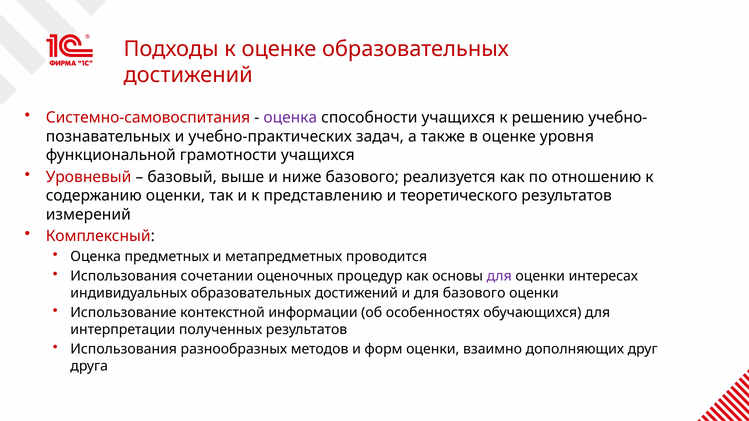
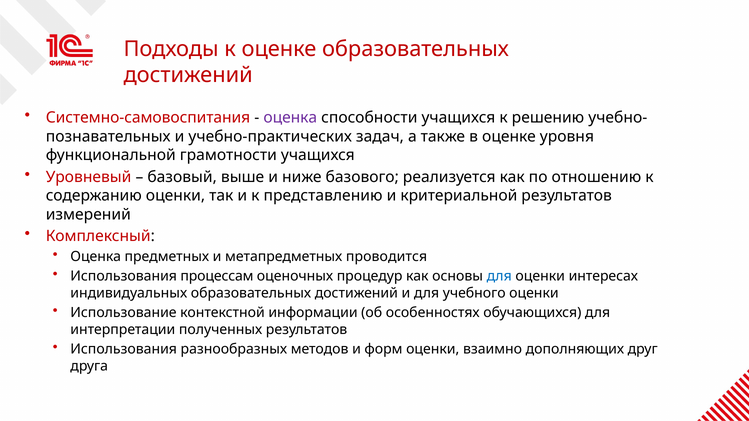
теоретического: теоретического -> критериальной
сочетании: сочетании -> процессам
для at (499, 277) colour: purple -> blue
для базового: базового -> учебного
